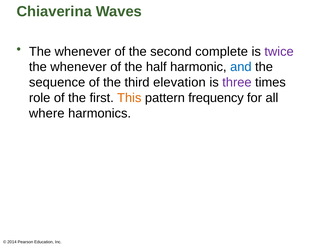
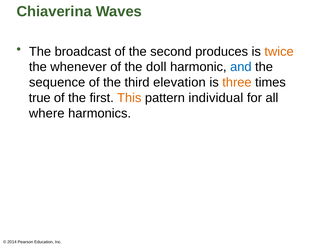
whenever at (83, 52): whenever -> broadcast
complete: complete -> produces
twice colour: purple -> orange
half: half -> doll
three colour: purple -> orange
role: role -> true
frequency: frequency -> individual
